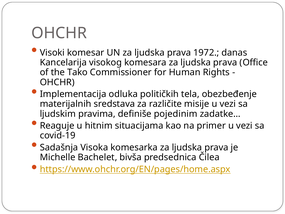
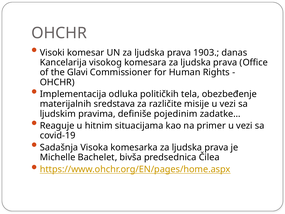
1972: 1972 -> 1903
Tako: Tako -> Glavi
